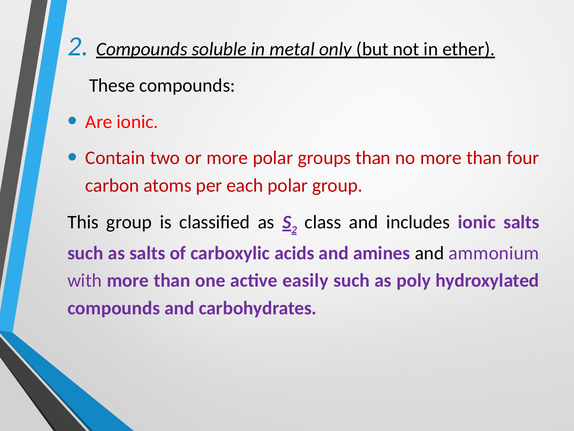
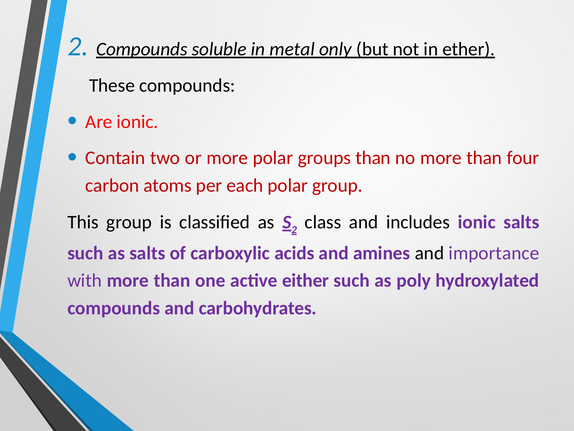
ammonium: ammonium -> importance
easily: easily -> either
